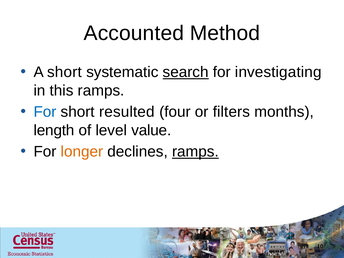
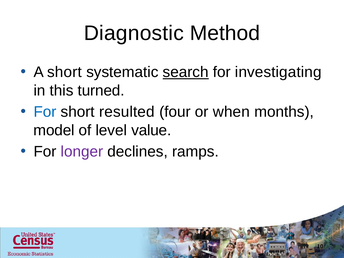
Accounted: Accounted -> Diagnostic
this ramps: ramps -> turned
filters: filters -> when
length: length -> model
longer colour: orange -> purple
ramps at (195, 152) underline: present -> none
